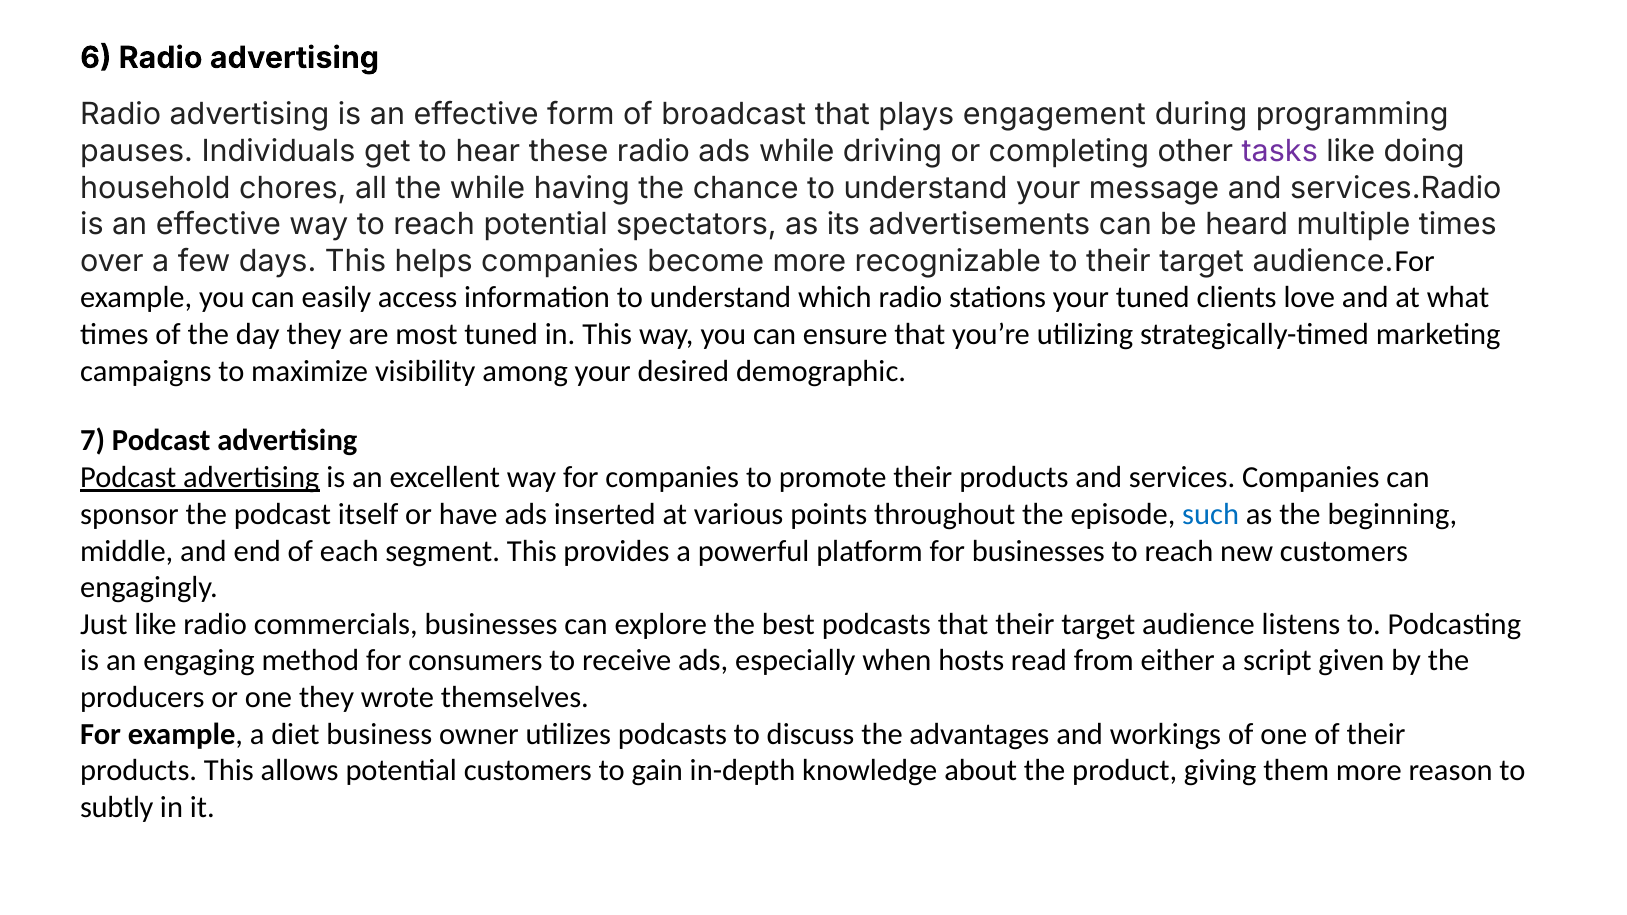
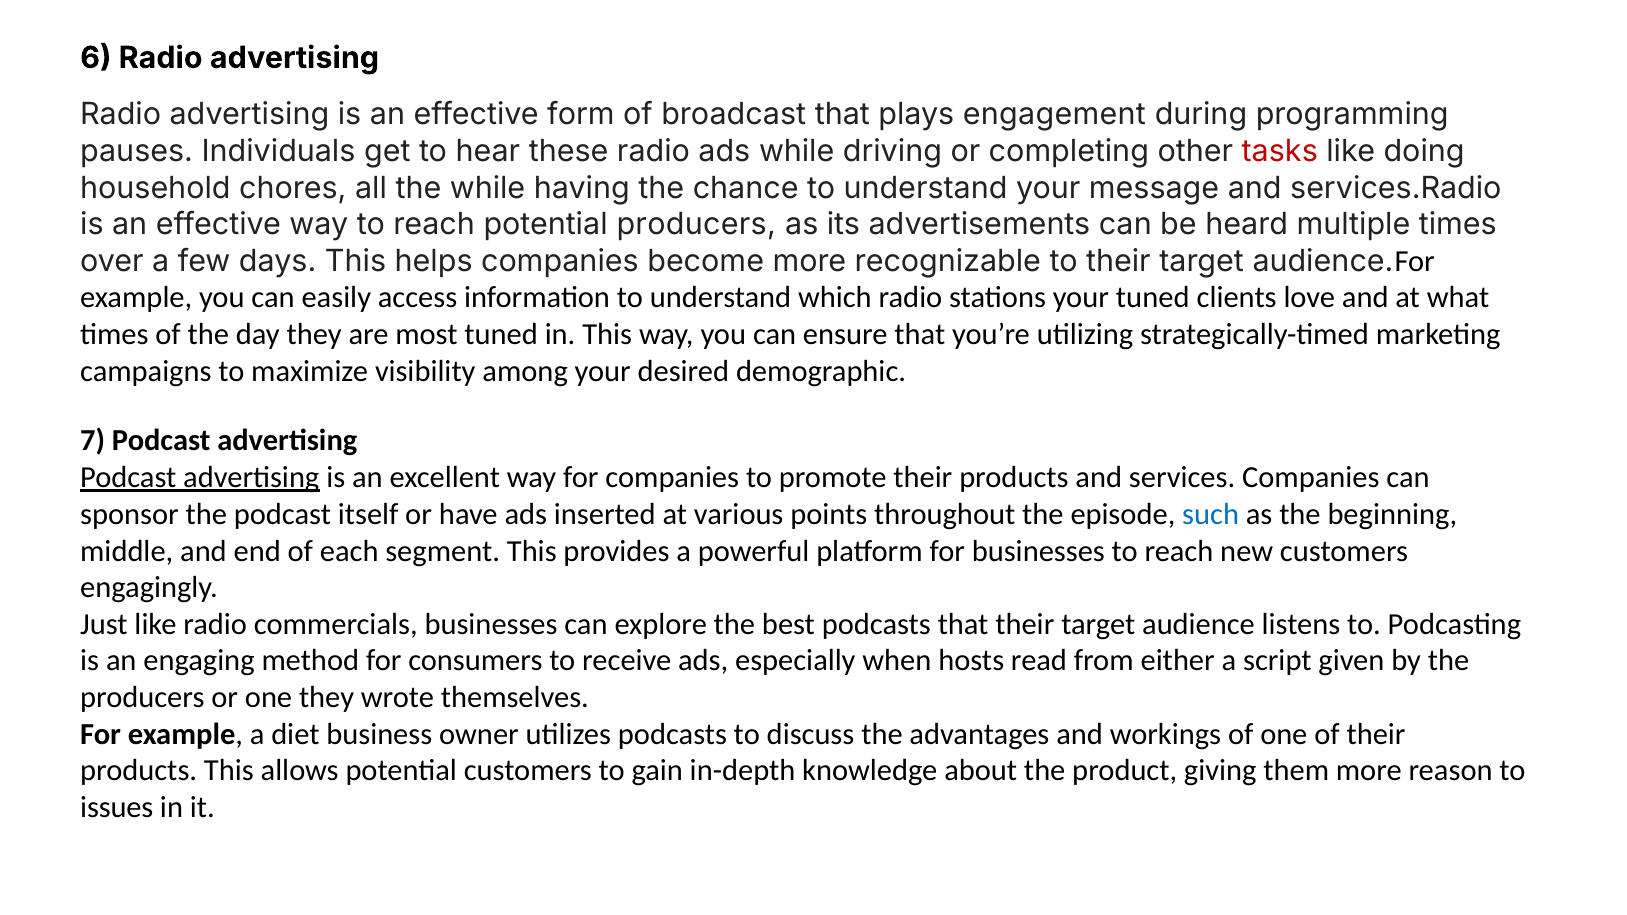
tasks colour: purple -> red
potential spectators: spectators -> producers
subtly: subtly -> issues
